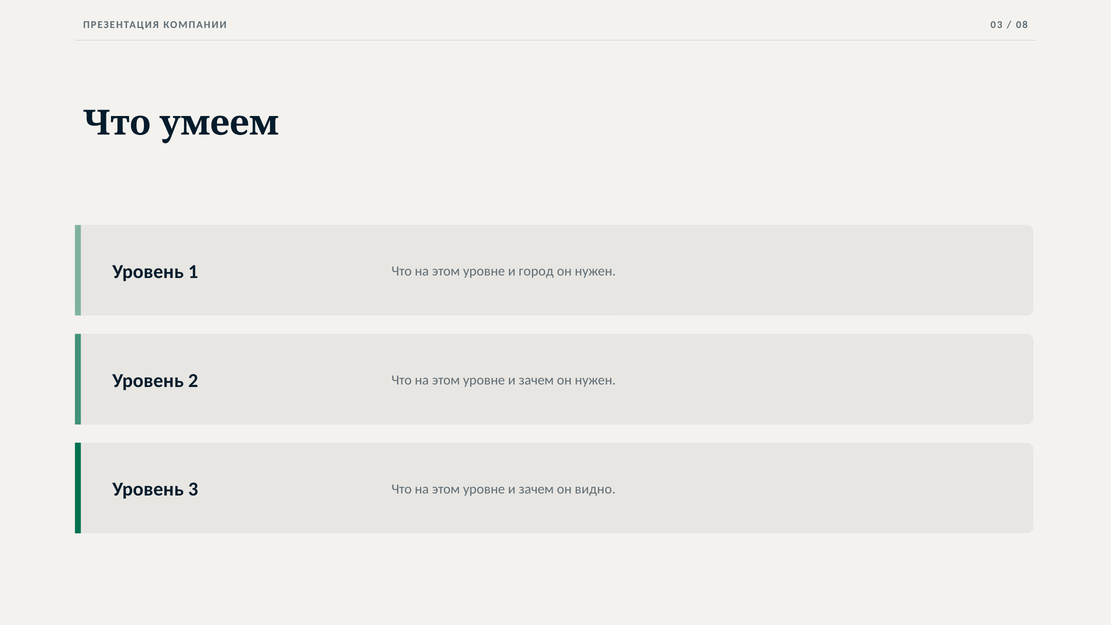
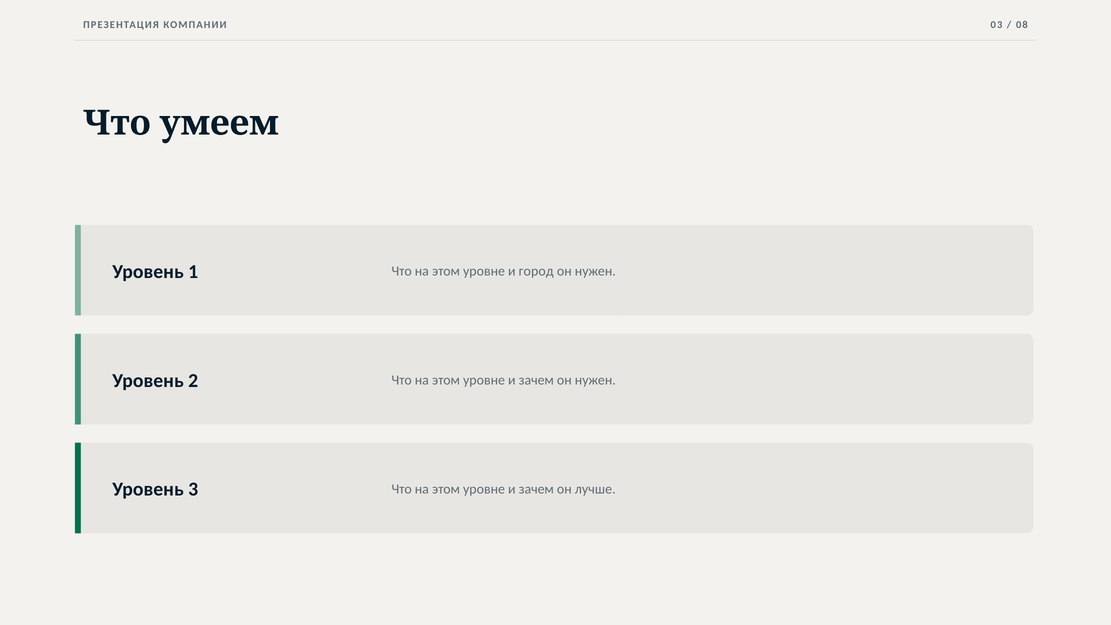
видно: видно -> лучше
